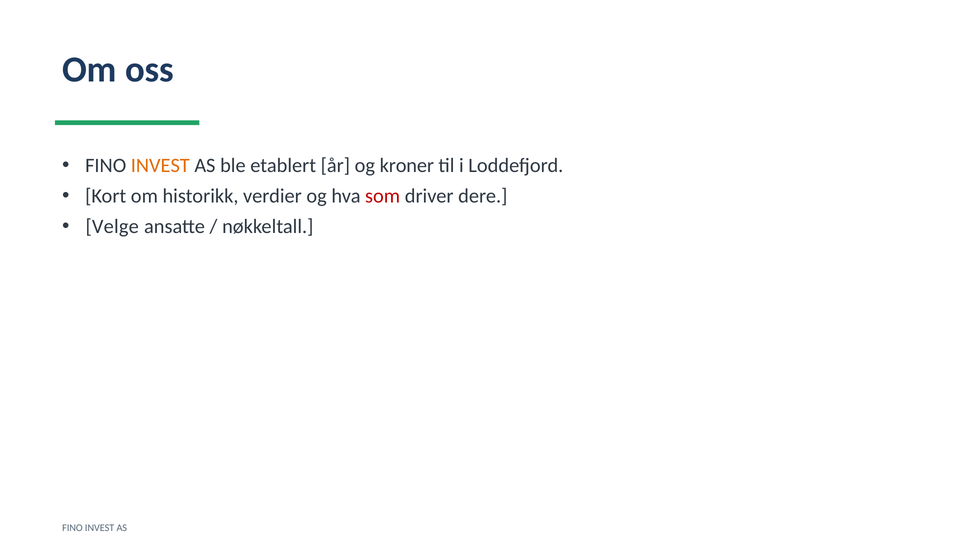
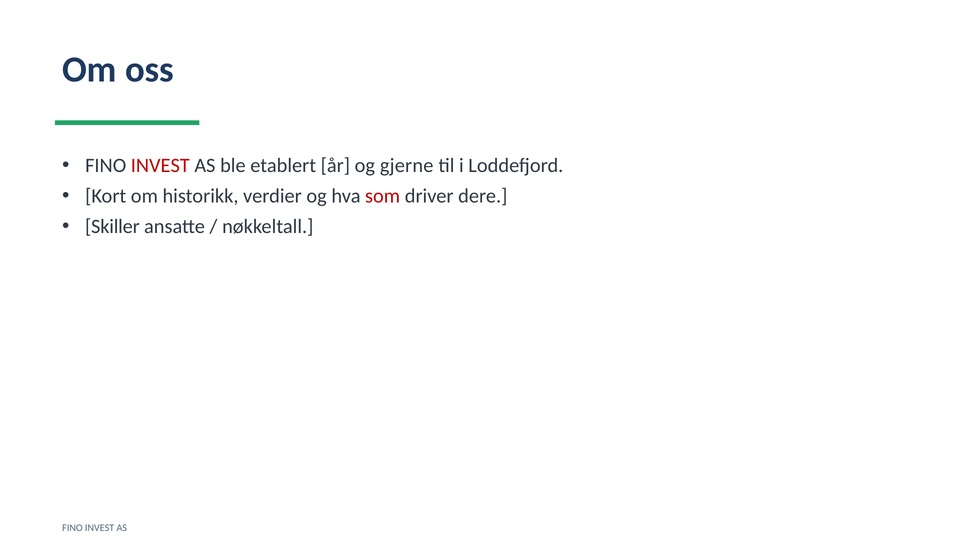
INVEST at (160, 166) colour: orange -> red
kroner: kroner -> gjerne
Velge: Velge -> Skiller
